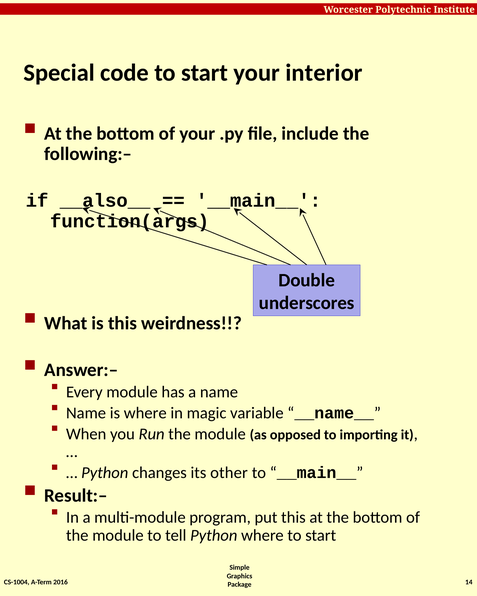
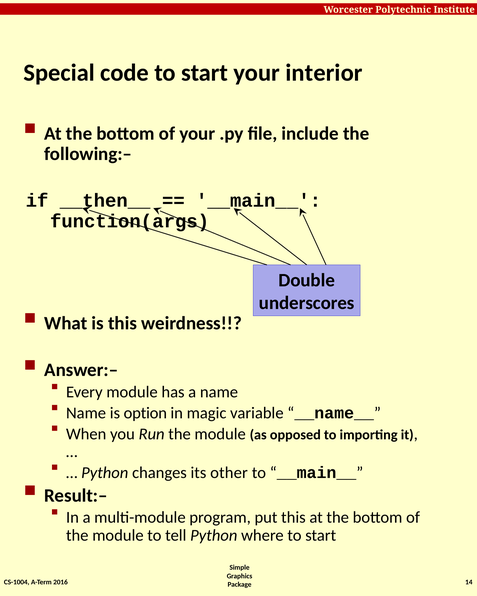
__also__: __also__ -> __then__
is where: where -> option
